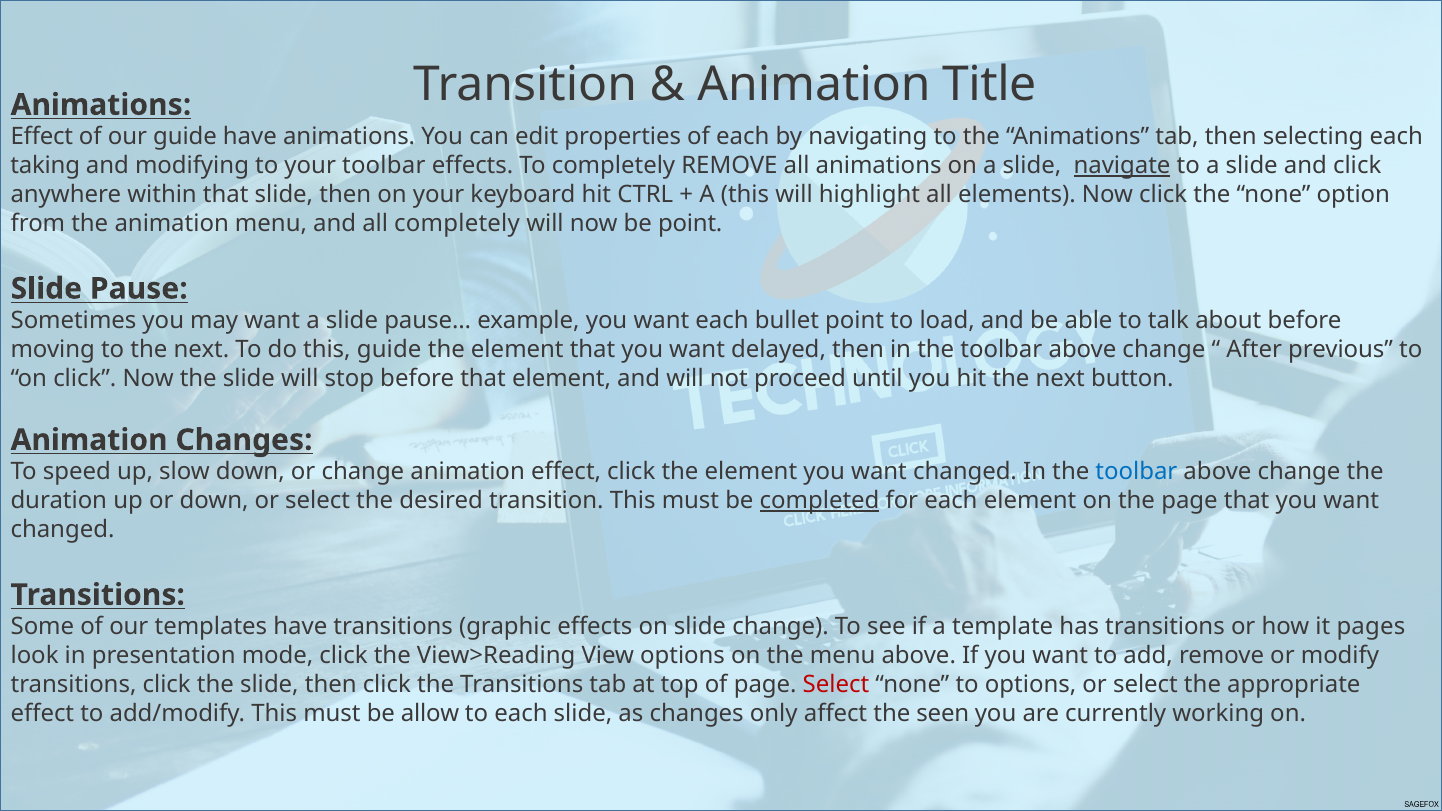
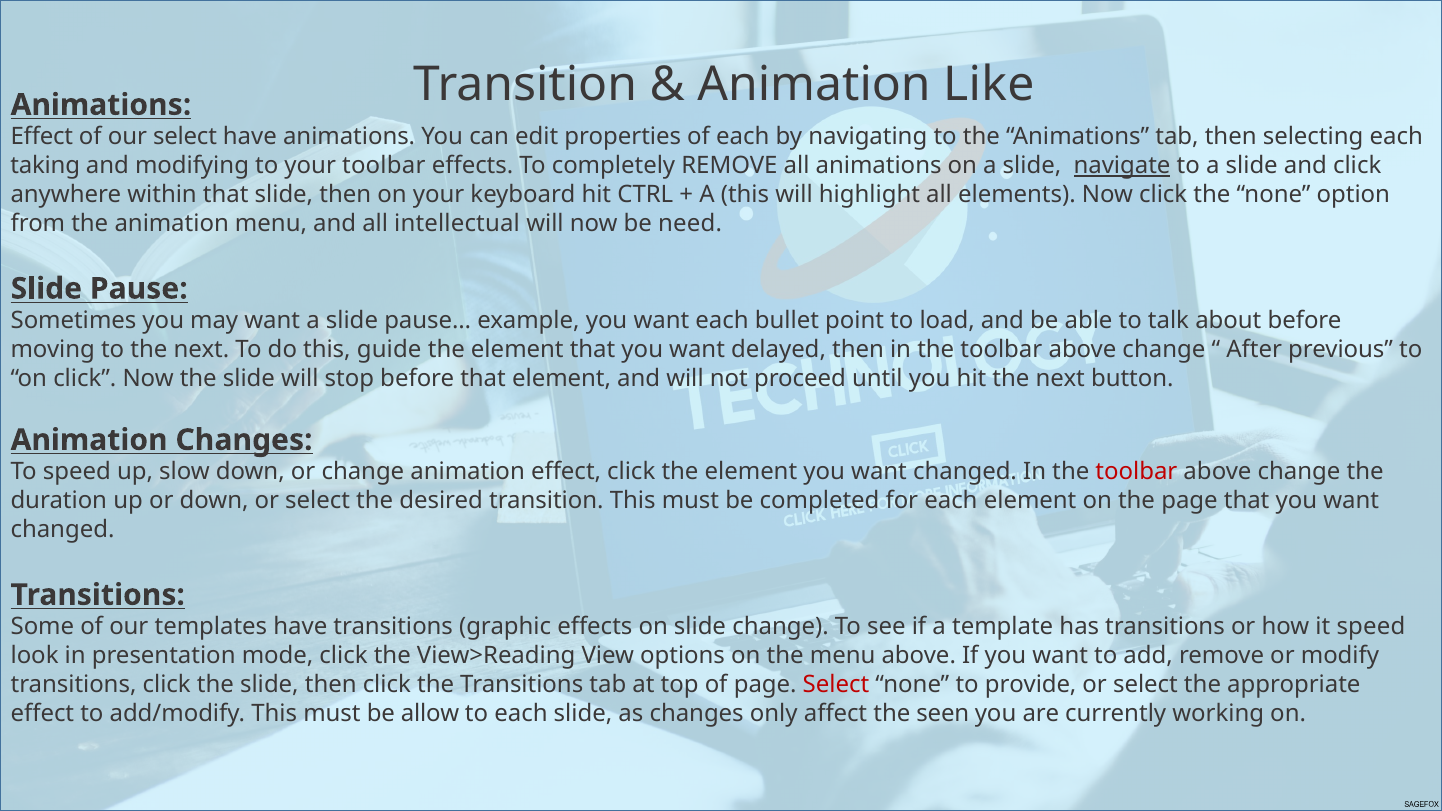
Title: Title -> Like
our guide: guide -> select
all completely: completely -> intellectual
be point: point -> need
toolbar at (1136, 472) colour: blue -> red
completed underline: present -> none
it pages: pages -> speed
to options: options -> provide
